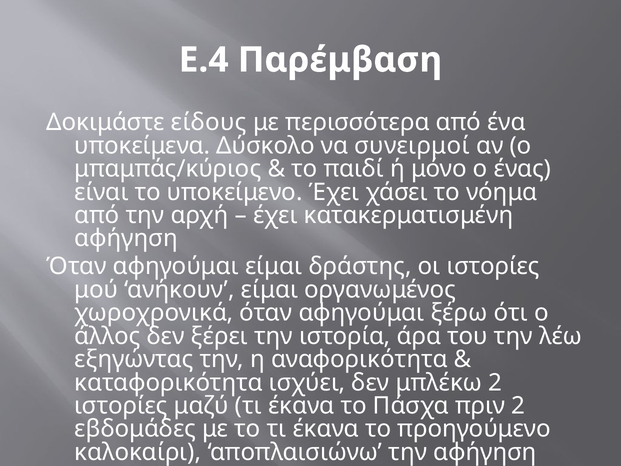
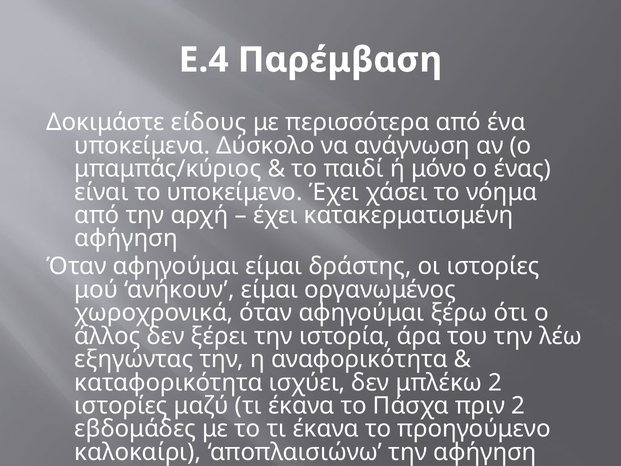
συνειρμοί: συνειρμοί -> ανάγνωση
